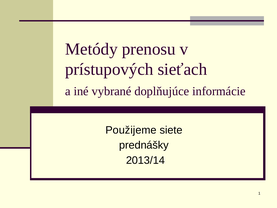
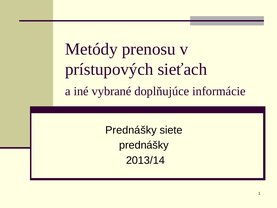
Použijeme at (131, 130): Použijeme -> Prednášky
